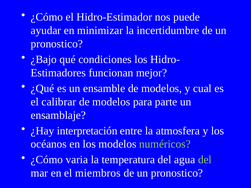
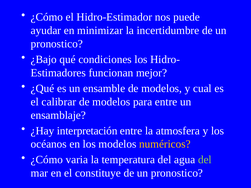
para parte: parte -> entre
numéricos colour: light green -> yellow
miembros: miembros -> constituye
